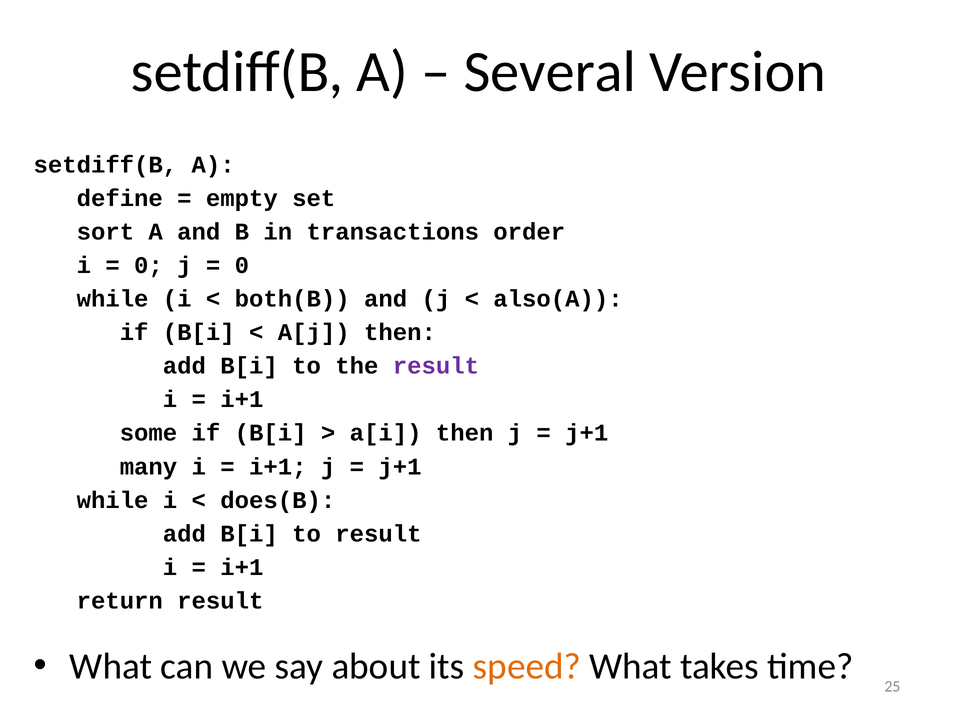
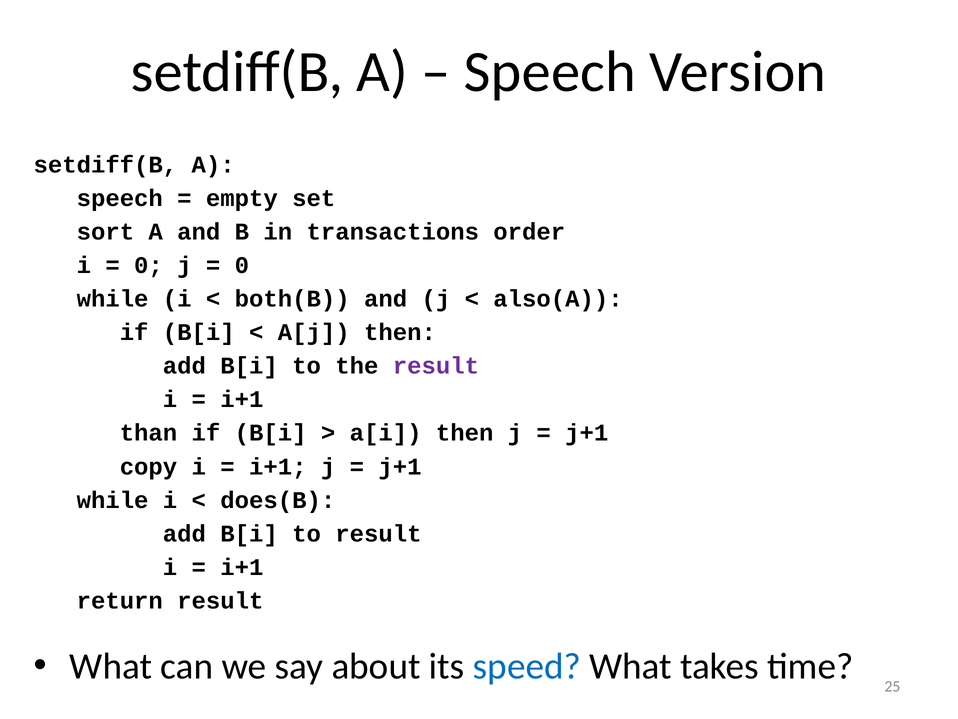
Several at (550, 72): Several -> Speech
define at (120, 198): define -> speech
some: some -> than
many: many -> copy
speed colour: orange -> blue
